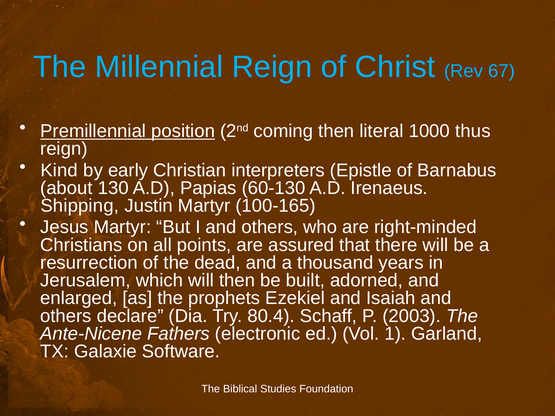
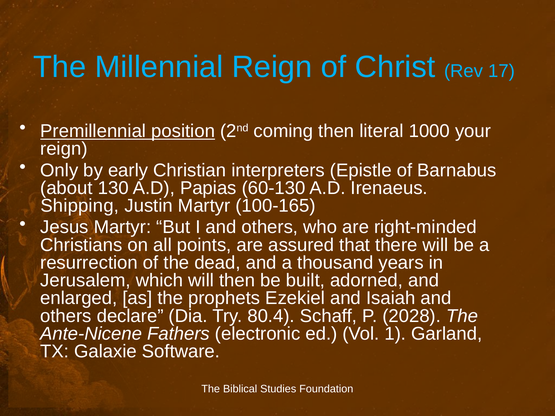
67: 67 -> 17
thus: thus -> your
Kind: Kind -> Only
2003: 2003 -> 2028
